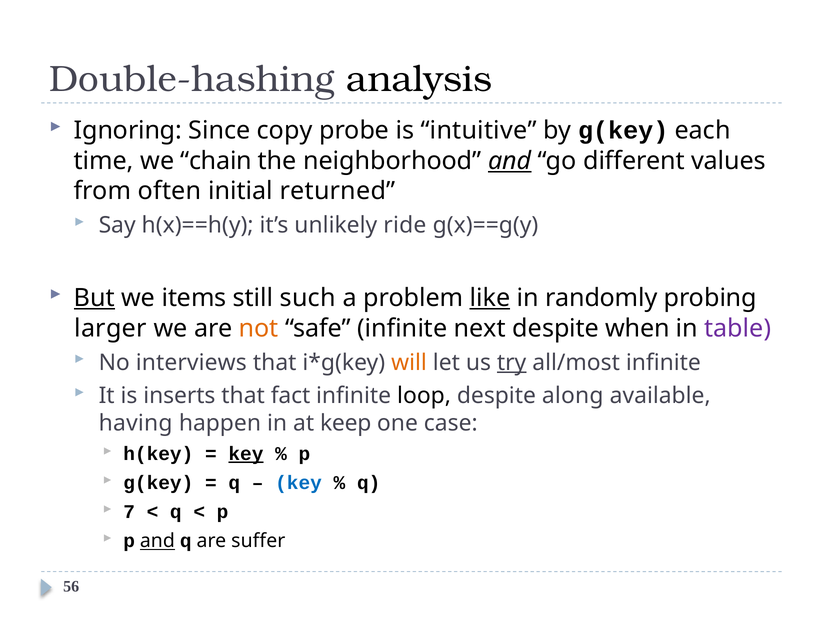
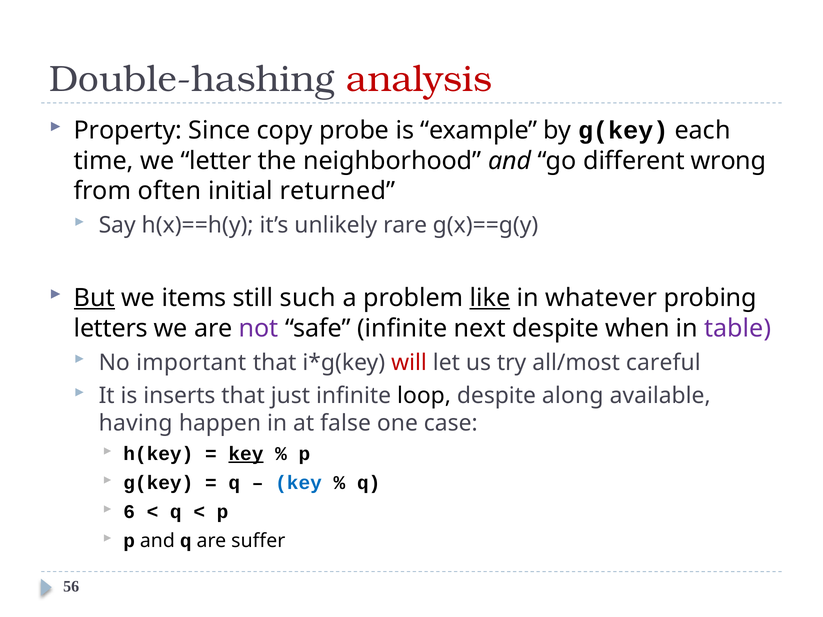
analysis colour: black -> red
Ignoring: Ignoring -> Property
intuitive: intuitive -> example
chain: chain -> letter
and at (510, 161) underline: present -> none
values: values -> wrong
ride: ride -> rare
randomly: randomly -> whatever
larger: larger -> letters
not colour: orange -> purple
interviews: interviews -> important
will colour: orange -> red
try underline: present -> none
all/most infinite: infinite -> careful
fact: fact -> just
keep: keep -> false
7: 7 -> 6
and at (157, 541) underline: present -> none
